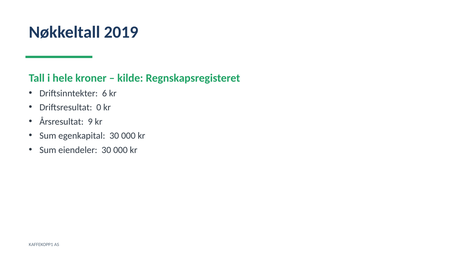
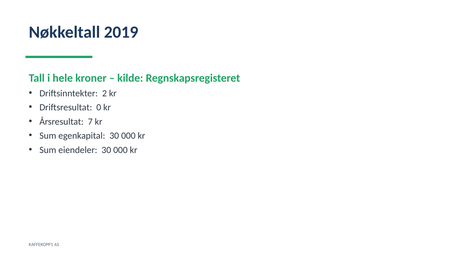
6: 6 -> 2
9: 9 -> 7
